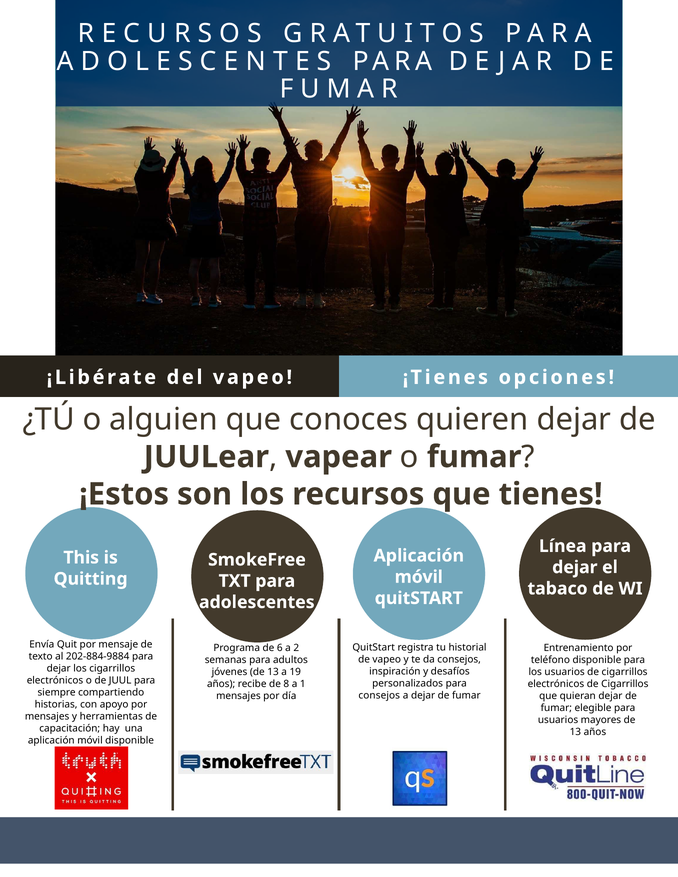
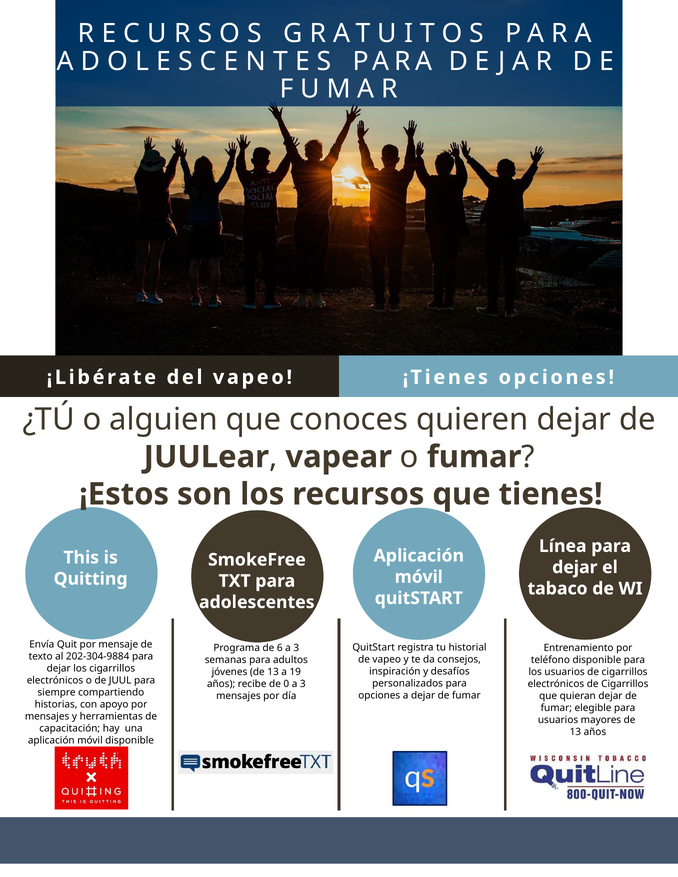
6 a 2: 2 -> 3
202-884-9884: 202-884-9884 -> 202-304-9884
8: 8 -> 0
1 at (303, 684): 1 -> 3
consejos at (379, 696): consejos -> opciones
